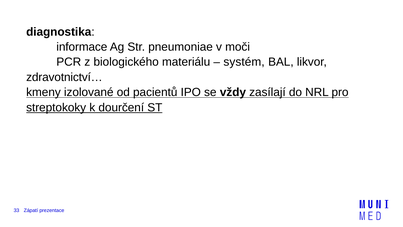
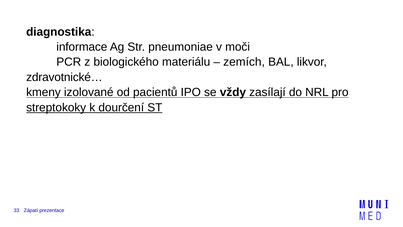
systém: systém -> zemích
zdravotnictví…: zdravotnictví… -> zdravotnické…
